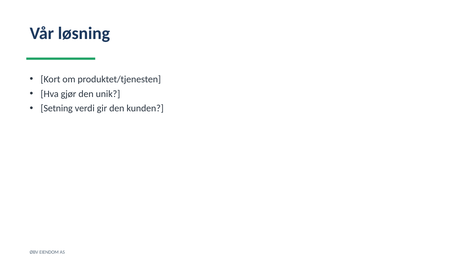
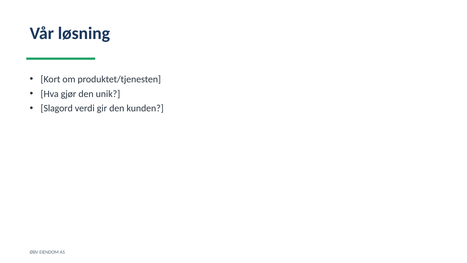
Setning: Setning -> Slagord
